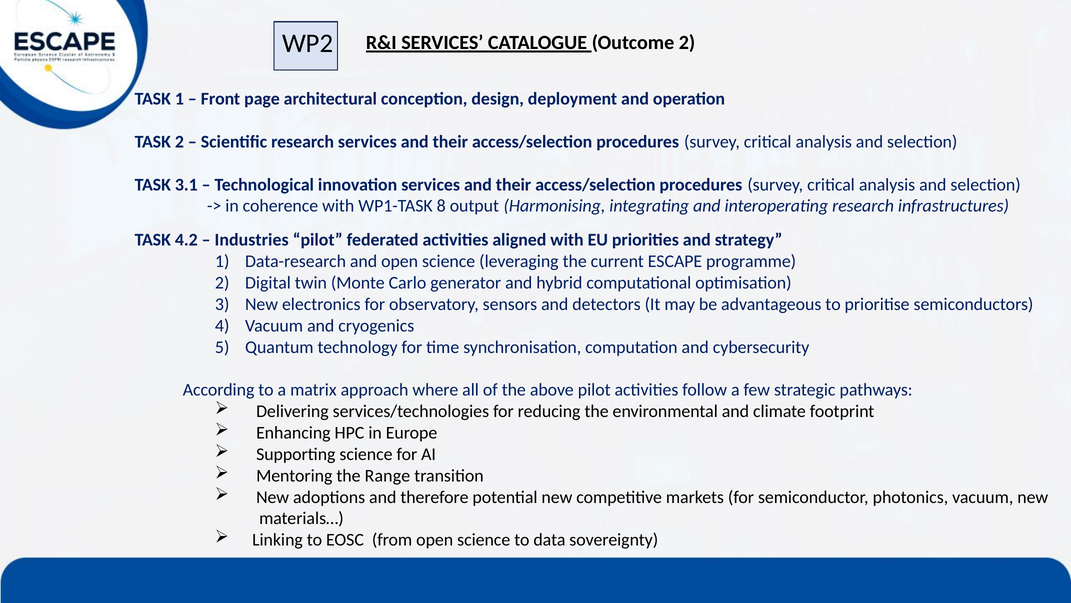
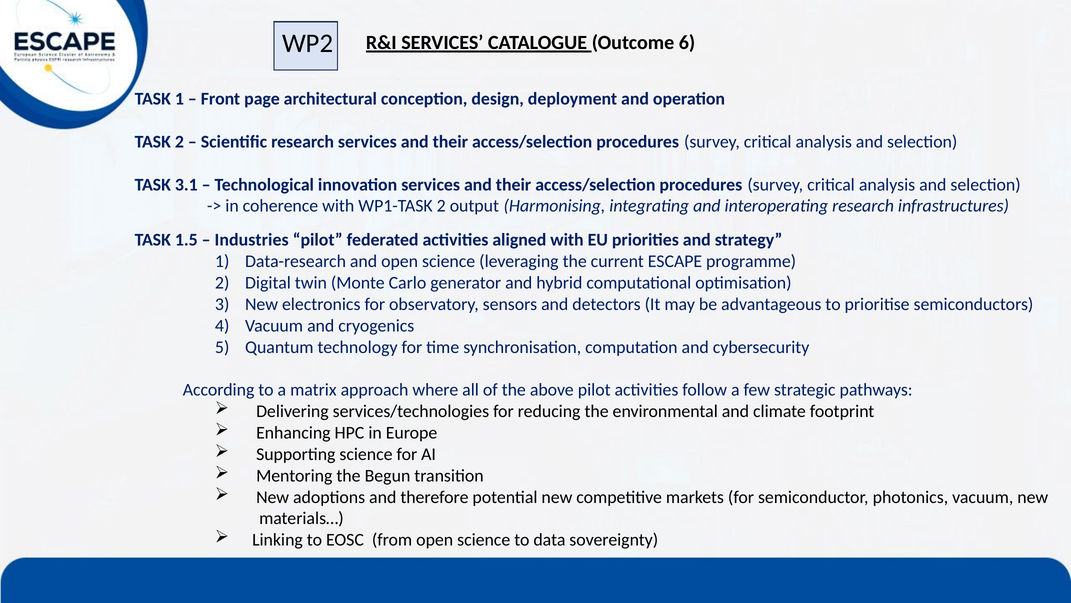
Outcome 2: 2 -> 6
WP1-TASK 8: 8 -> 2
4.2: 4.2 -> 1.5
Range: Range -> Begun
